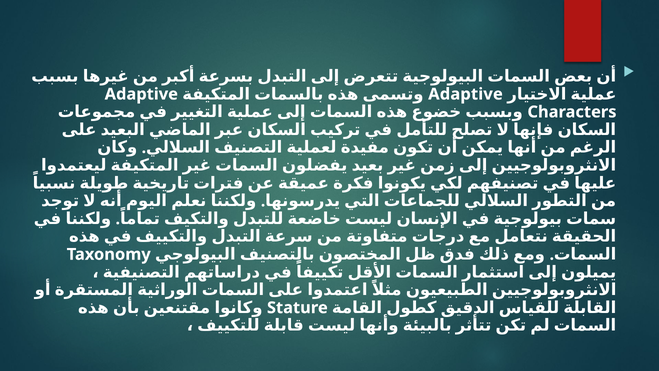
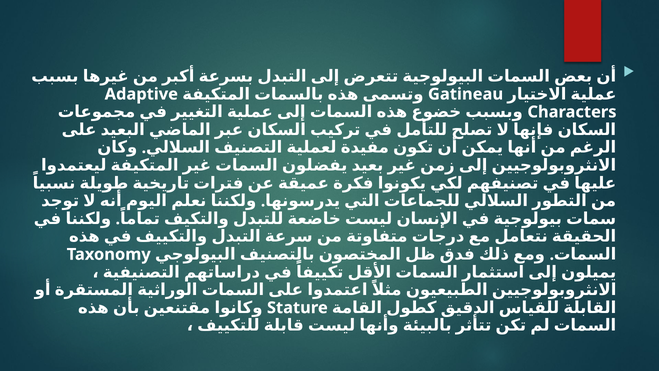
Adaptive at (465, 94): Adaptive -> Gatineau
